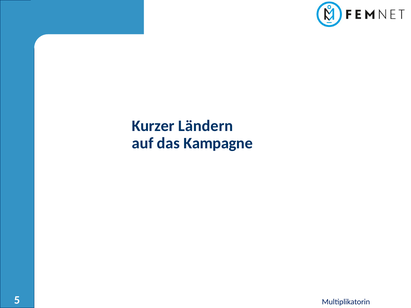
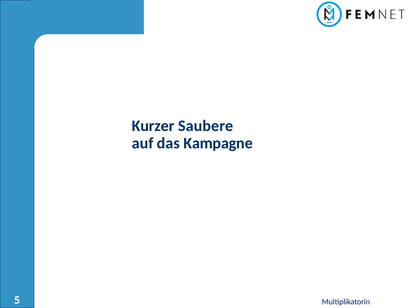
Ländern: Ländern -> Saubere
